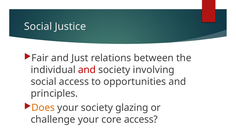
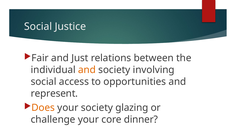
and at (87, 70) colour: red -> orange
principles: principles -> represent
core access: access -> dinner
